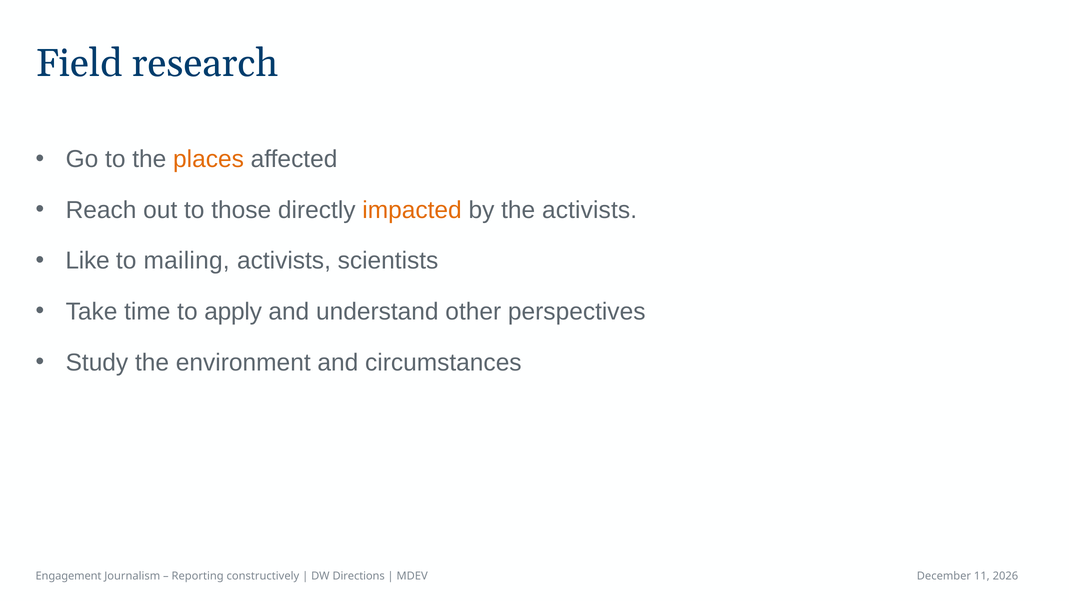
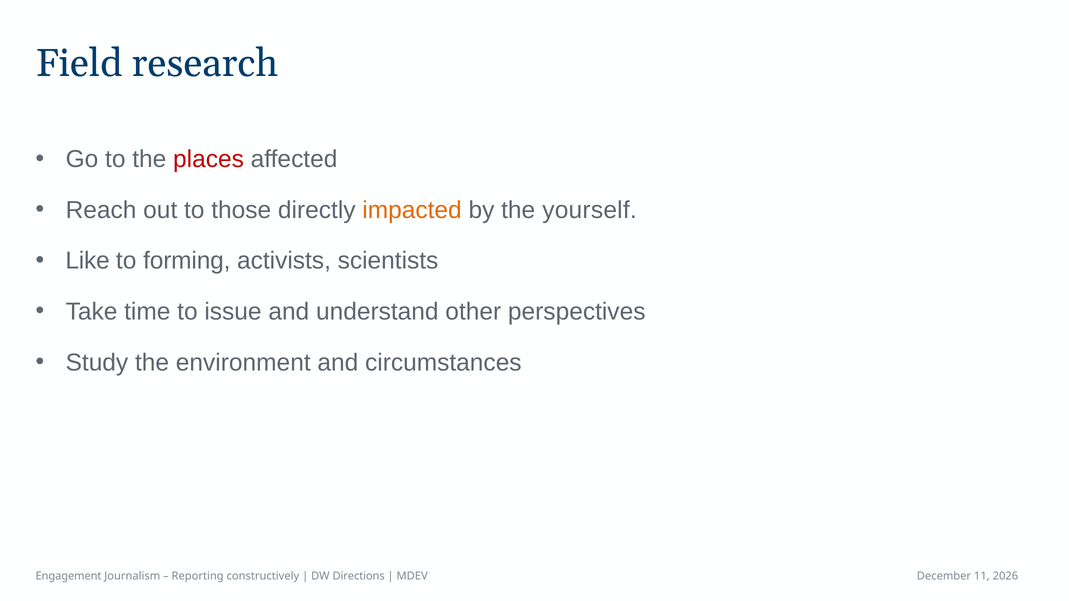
places colour: orange -> red
the activists: activists -> yourself
mailing: mailing -> forming
apply: apply -> issue
